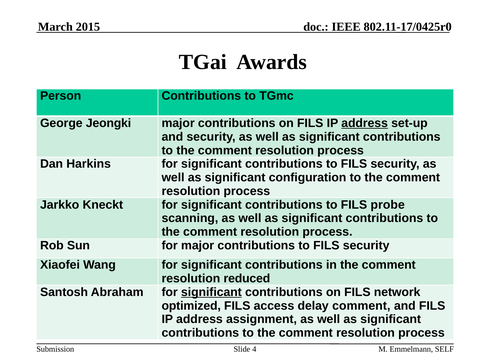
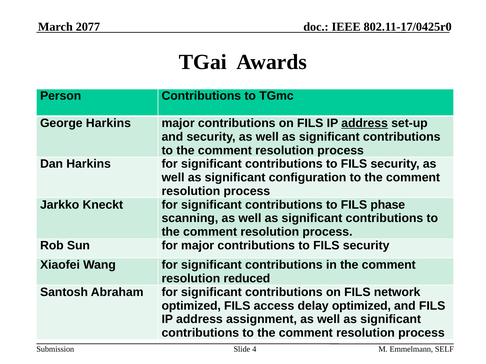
2015: 2015 -> 2077
George Jeongki: Jeongki -> Harkins
probe: probe -> phase
significant at (211, 293) underline: present -> none
delay comment: comment -> optimized
